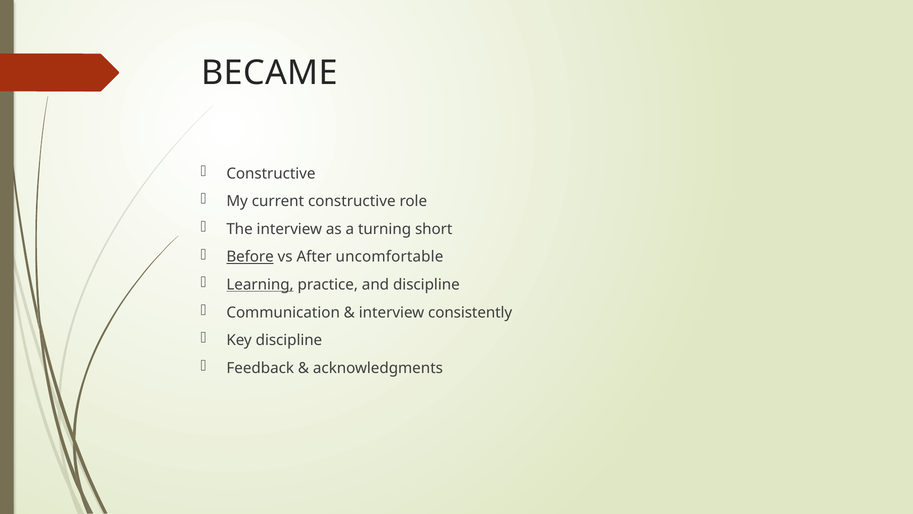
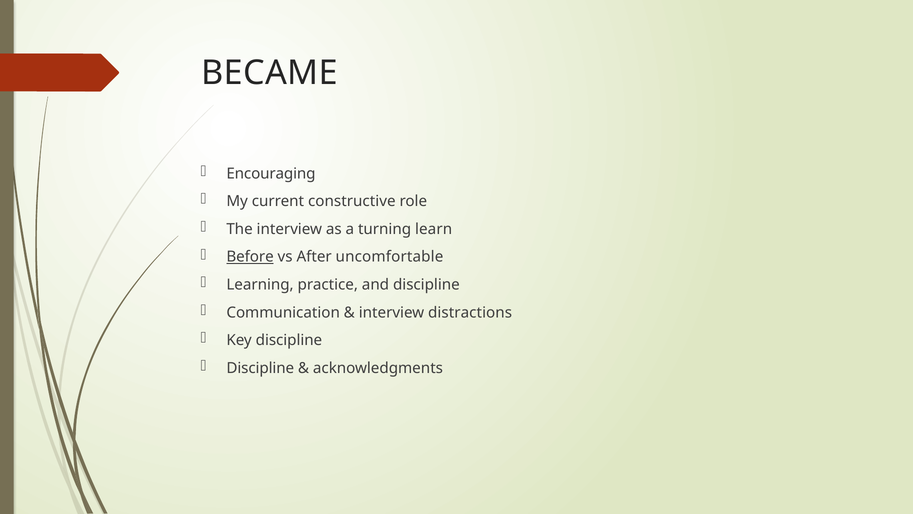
Constructive at (271, 173): Constructive -> Encouraging
short: short -> learn
Learning underline: present -> none
consistently: consistently -> distractions
Feedback at (260, 368): Feedback -> Discipline
